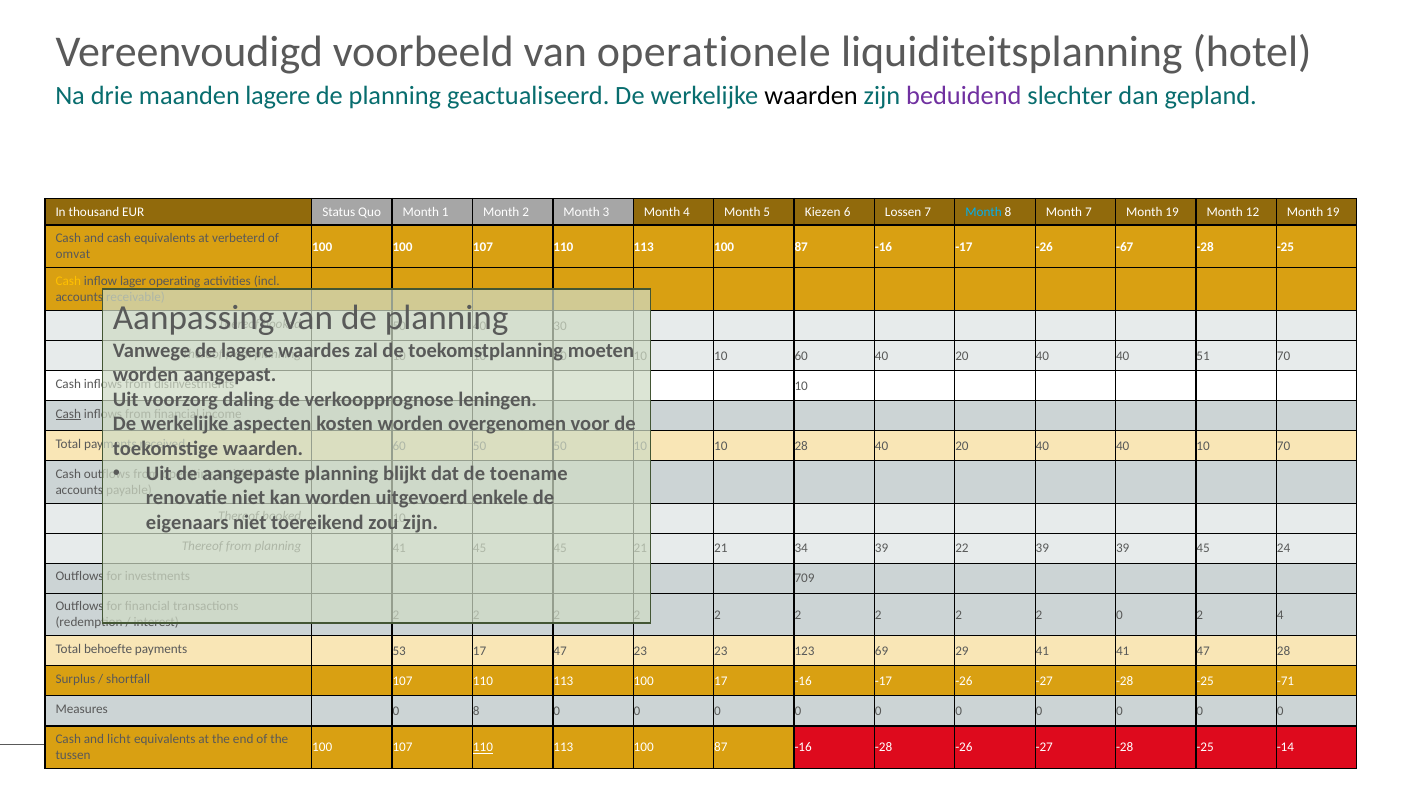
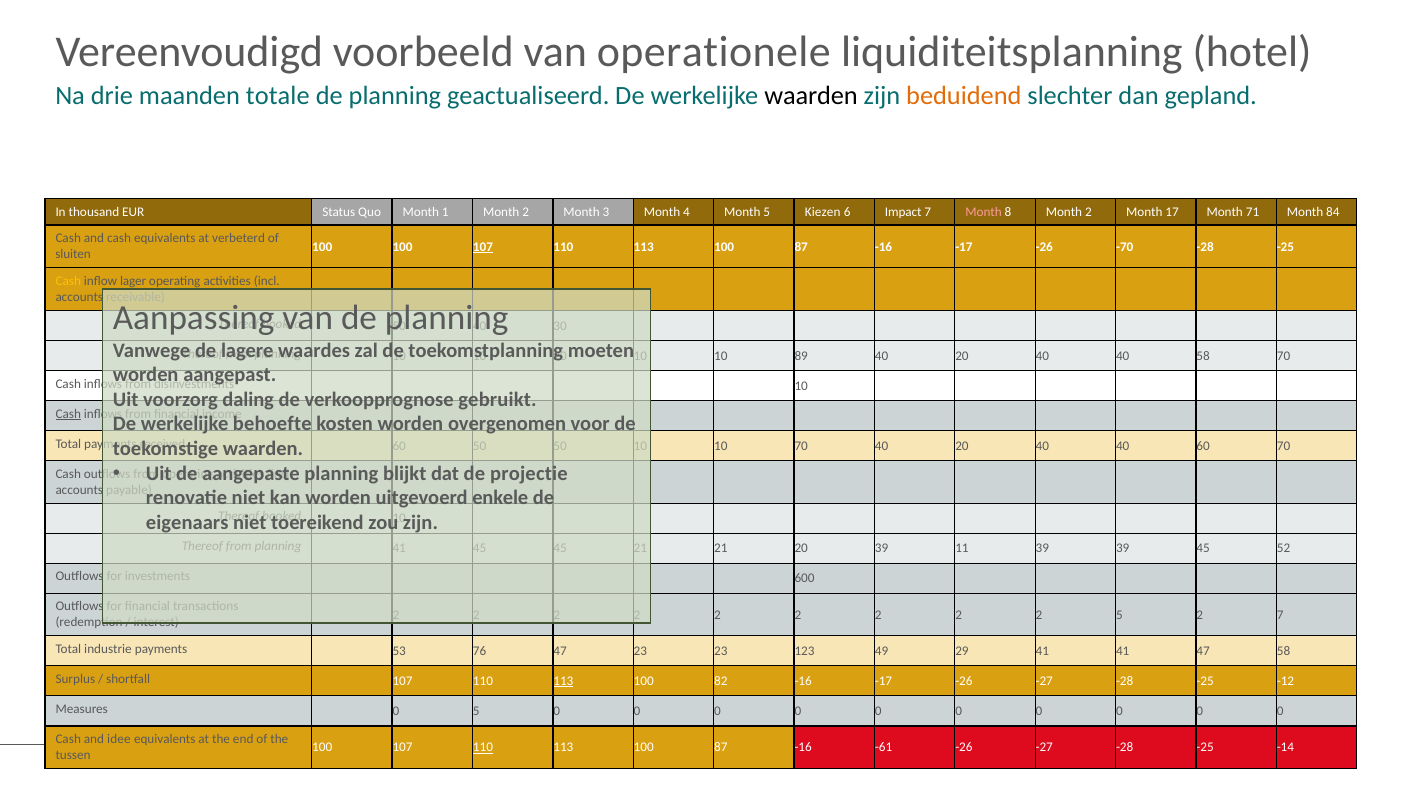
maanden lagere: lagere -> totale
beduidend colour: purple -> orange
Lossen: Lossen -> Impact
Month at (984, 212) colour: light blue -> pink
8 Month 7: 7 -> 2
19 at (1172, 212): 19 -> 17
12: 12 -> 71
19 at (1333, 212): 19 -> 84
107 at (483, 247) underline: none -> present
-67: -67 -> -70
omvat: omvat -> sluiten
10 60: 60 -> 89
40 51: 51 -> 58
leningen: leningen -> gebruikt
aspecten: aspecten -> behoefte
10 28: 28 -> 70
40 10: 10 -> 60
toename: toename -> projectie
21 34: 34 -> 20
22: 22 -> 11
24: 24 -> 52
709: 709 -> 600
2 0: 0 -> 5
2 4: 4 -> 7
behoefte: behoefte -> industrie
53 17: 17 -> 76
69: 69 -> 49
47 28: 28 -> 58
113 at (563, 682) underline: none -> present
100 17: 17 -> 82
-71: -71 -> -12
0 8: 8 -> 5
licht: licht -> idee
-16 -28: -28 -> -61
